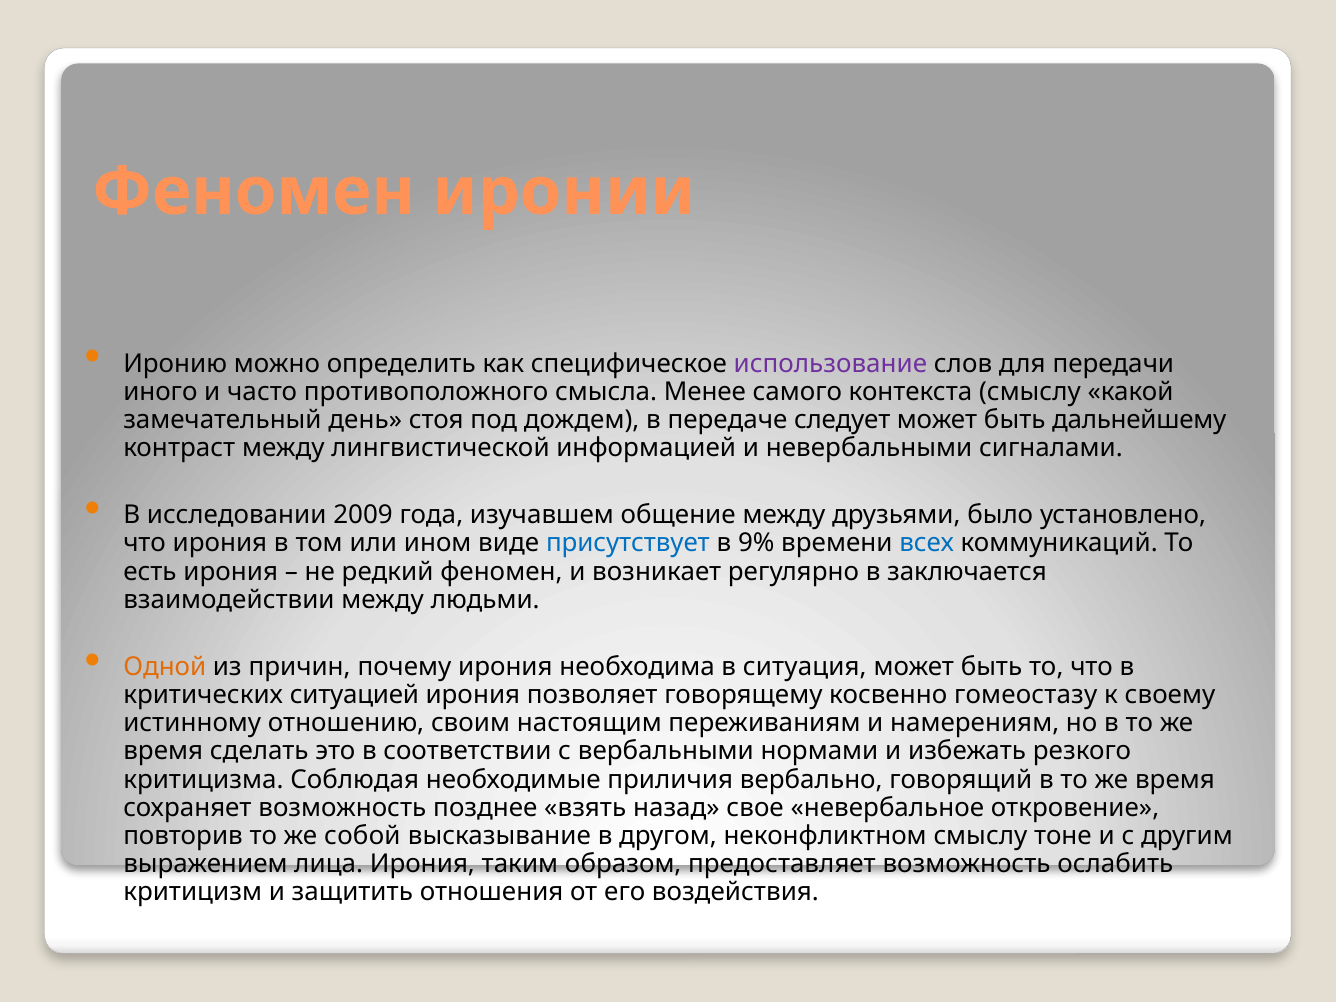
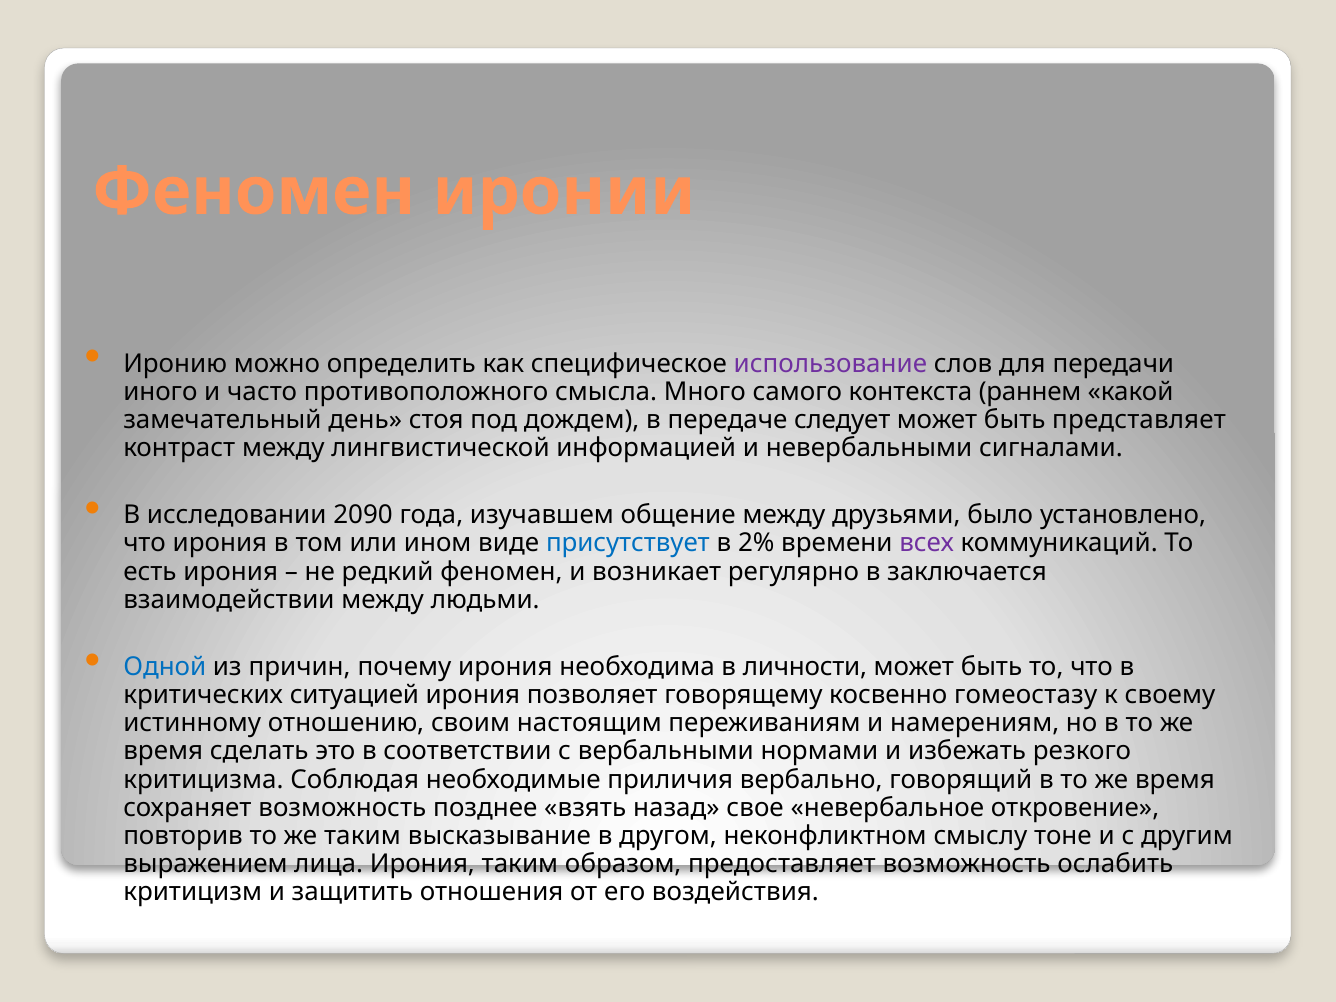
Менее: Менее -> Много
контекста смыслу: смыслу -> раннем
дальнейшему: дальнейшему -> представляет
2009: 2009 -> 2090
9%: 9% -> 2%
всех colour: blue -> purple
Одной colour: orange -> blue
ситуация: ситуация -> личности
же собой: собой -> таким
